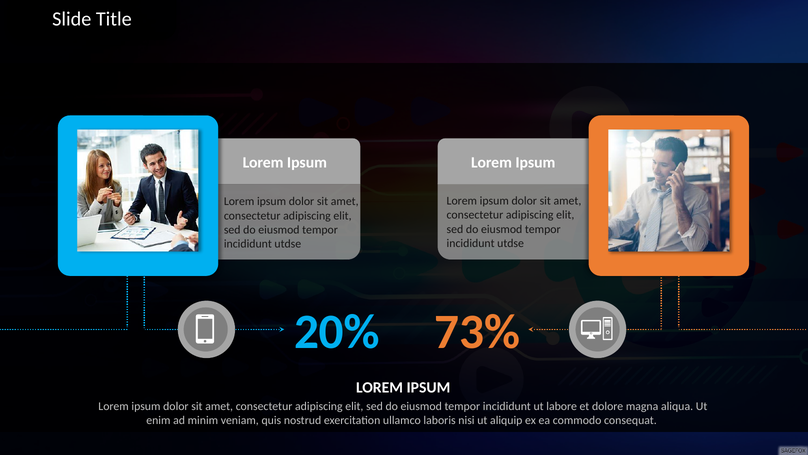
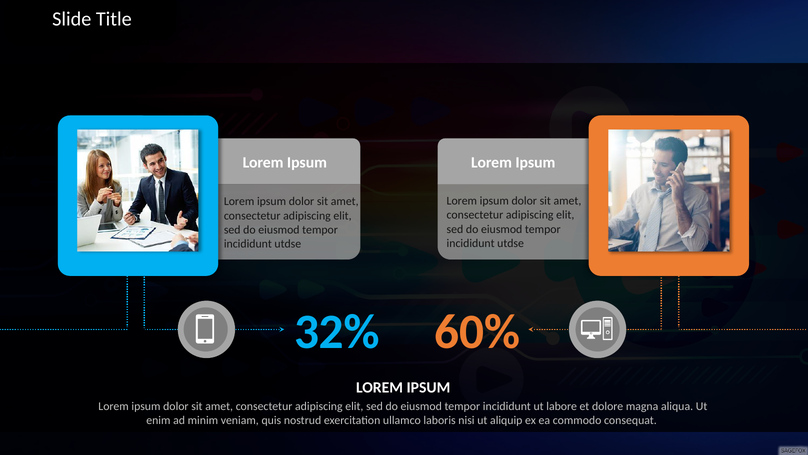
20%: 20% -> 32%
73%: 73% -> 60%
